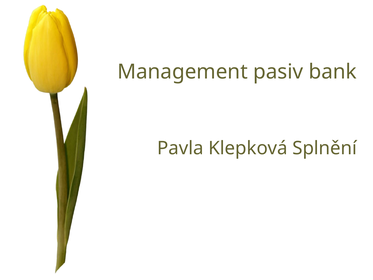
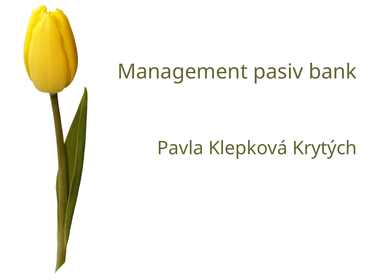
Splnění: Splnění -> Krytých
